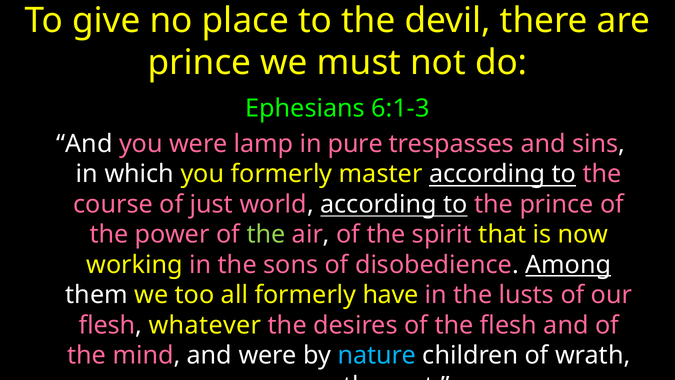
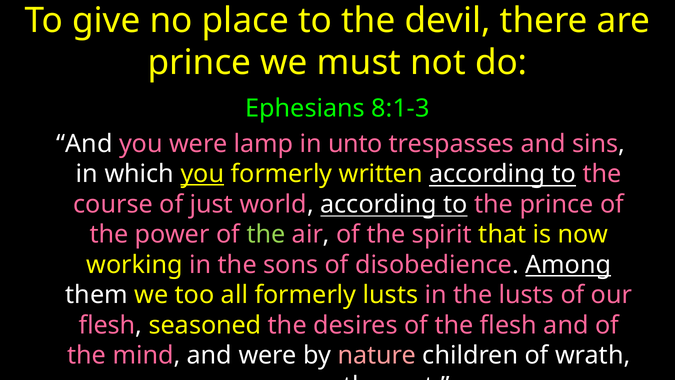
6:1-3: 6:1-3 -> 8:1-3
pure: pure -> unto
you at (202, 174) underline: none -> present
master: master -> written
formerly have: have -> lusts
whatever: whatever -> seasoned
nature colour: light blue -> pink
